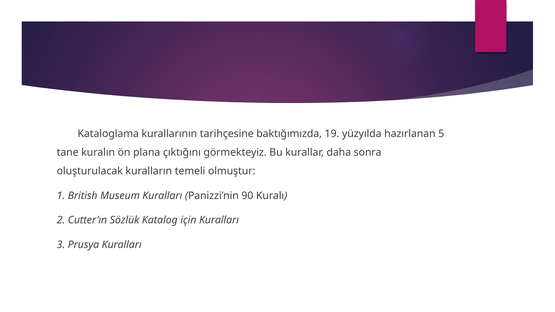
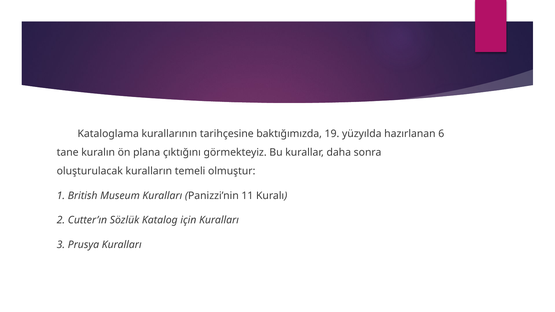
5: 5 -> 6
90: 90 -> 11
